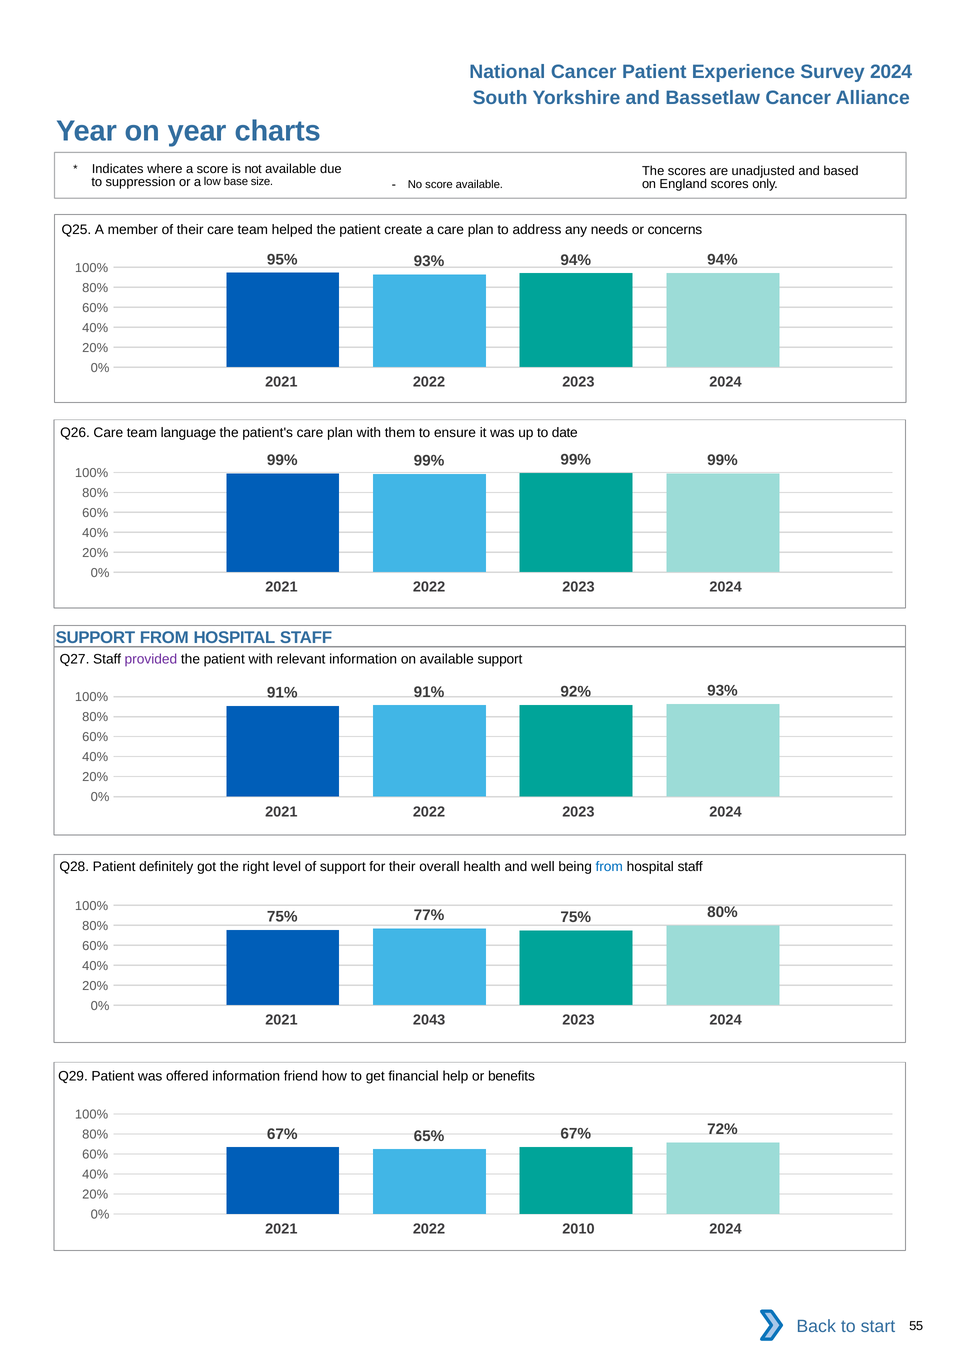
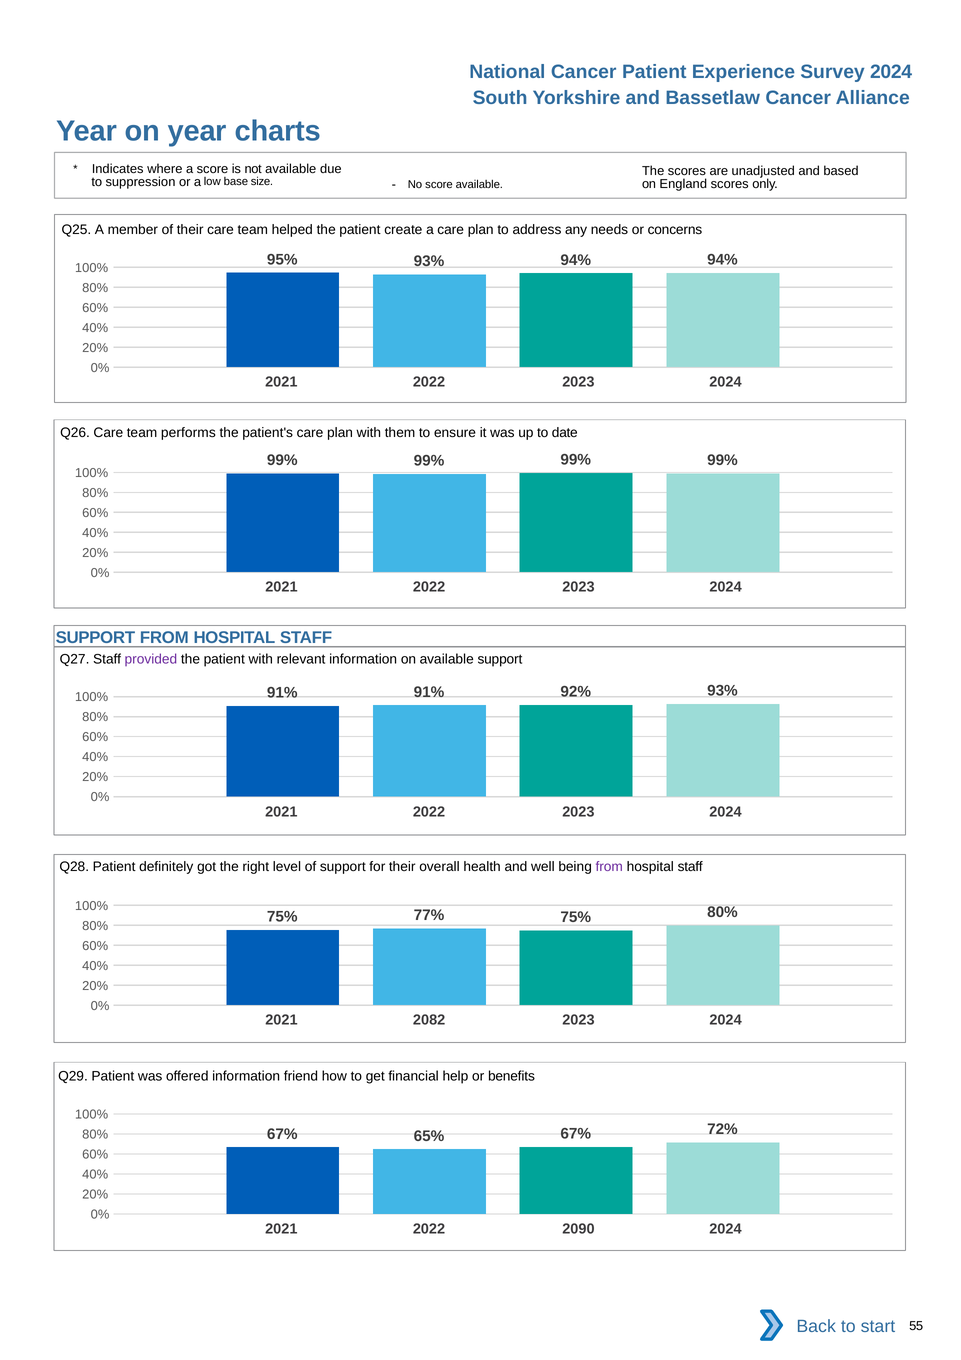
language: language -> performs
from at (609, 867) colour: blue -> purple
2043: 2043 -> 2082
2010: 2010 -> 2090
